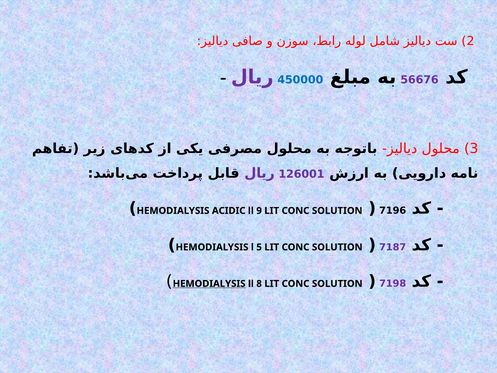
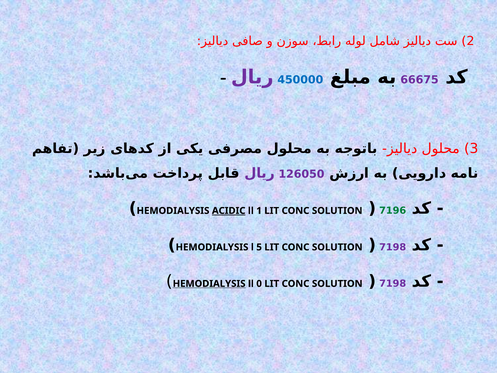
56676: 56676 -> 66675
126001: 126001 -> 126050
7196 colour: black -> green
ACIDIC underline: none -> present
9: 9 -> 1
7187 at (393, 247): 7187 -> 7198
8: 8 -> 0
